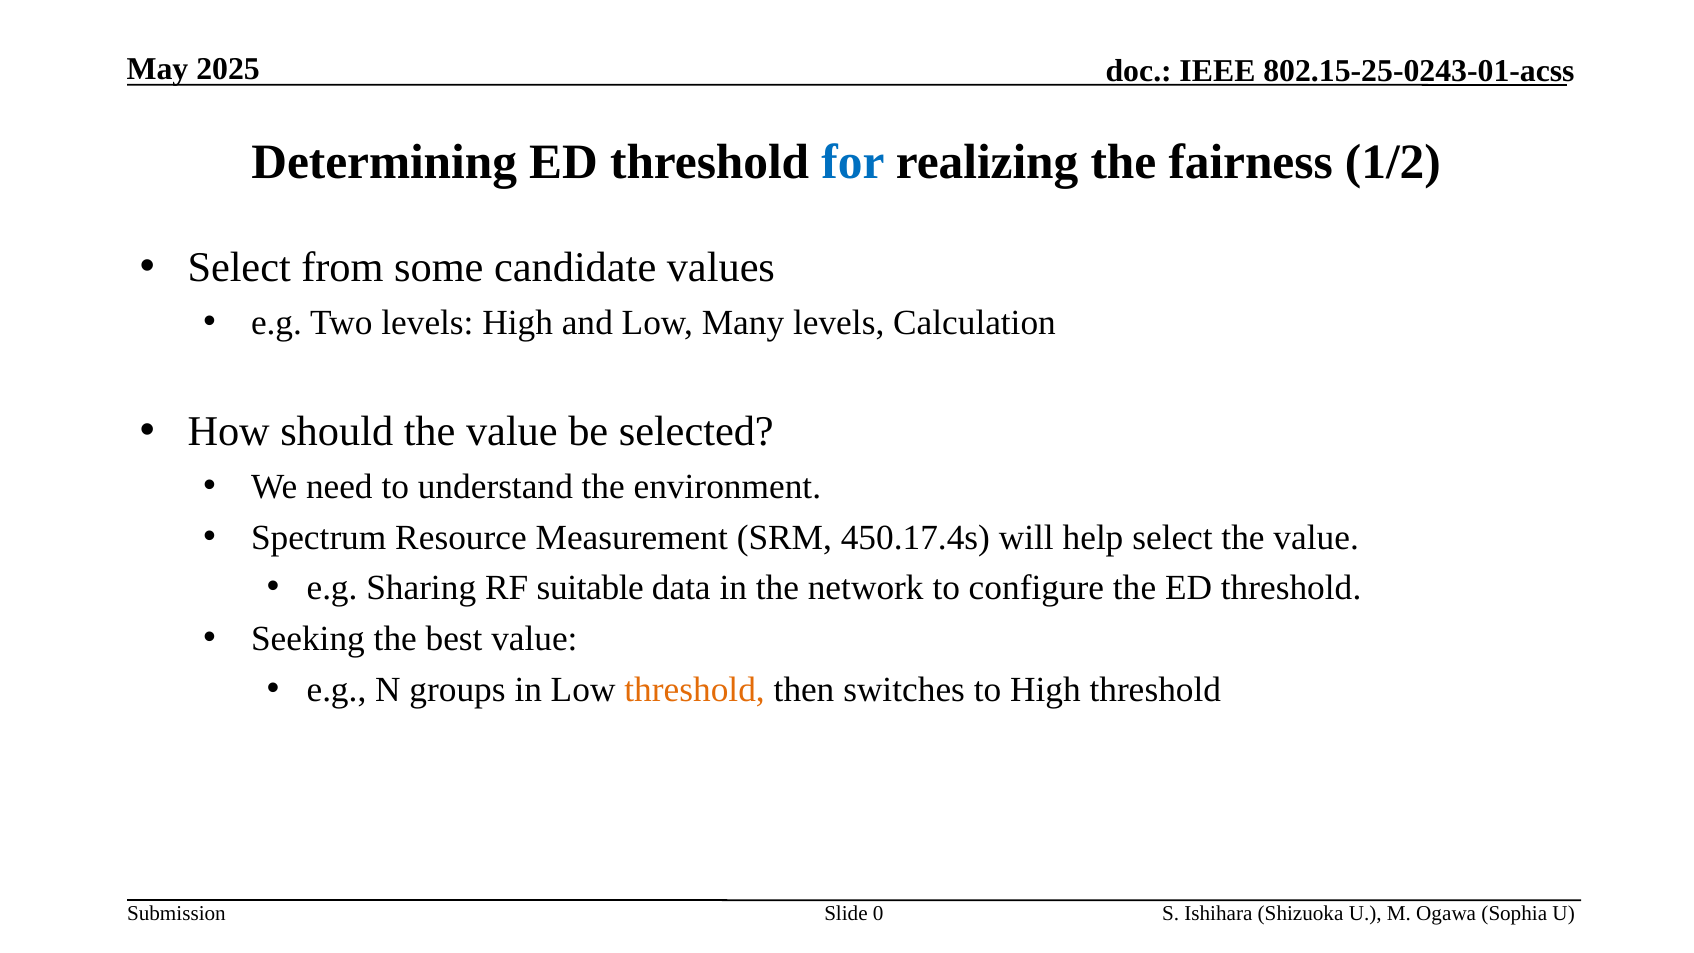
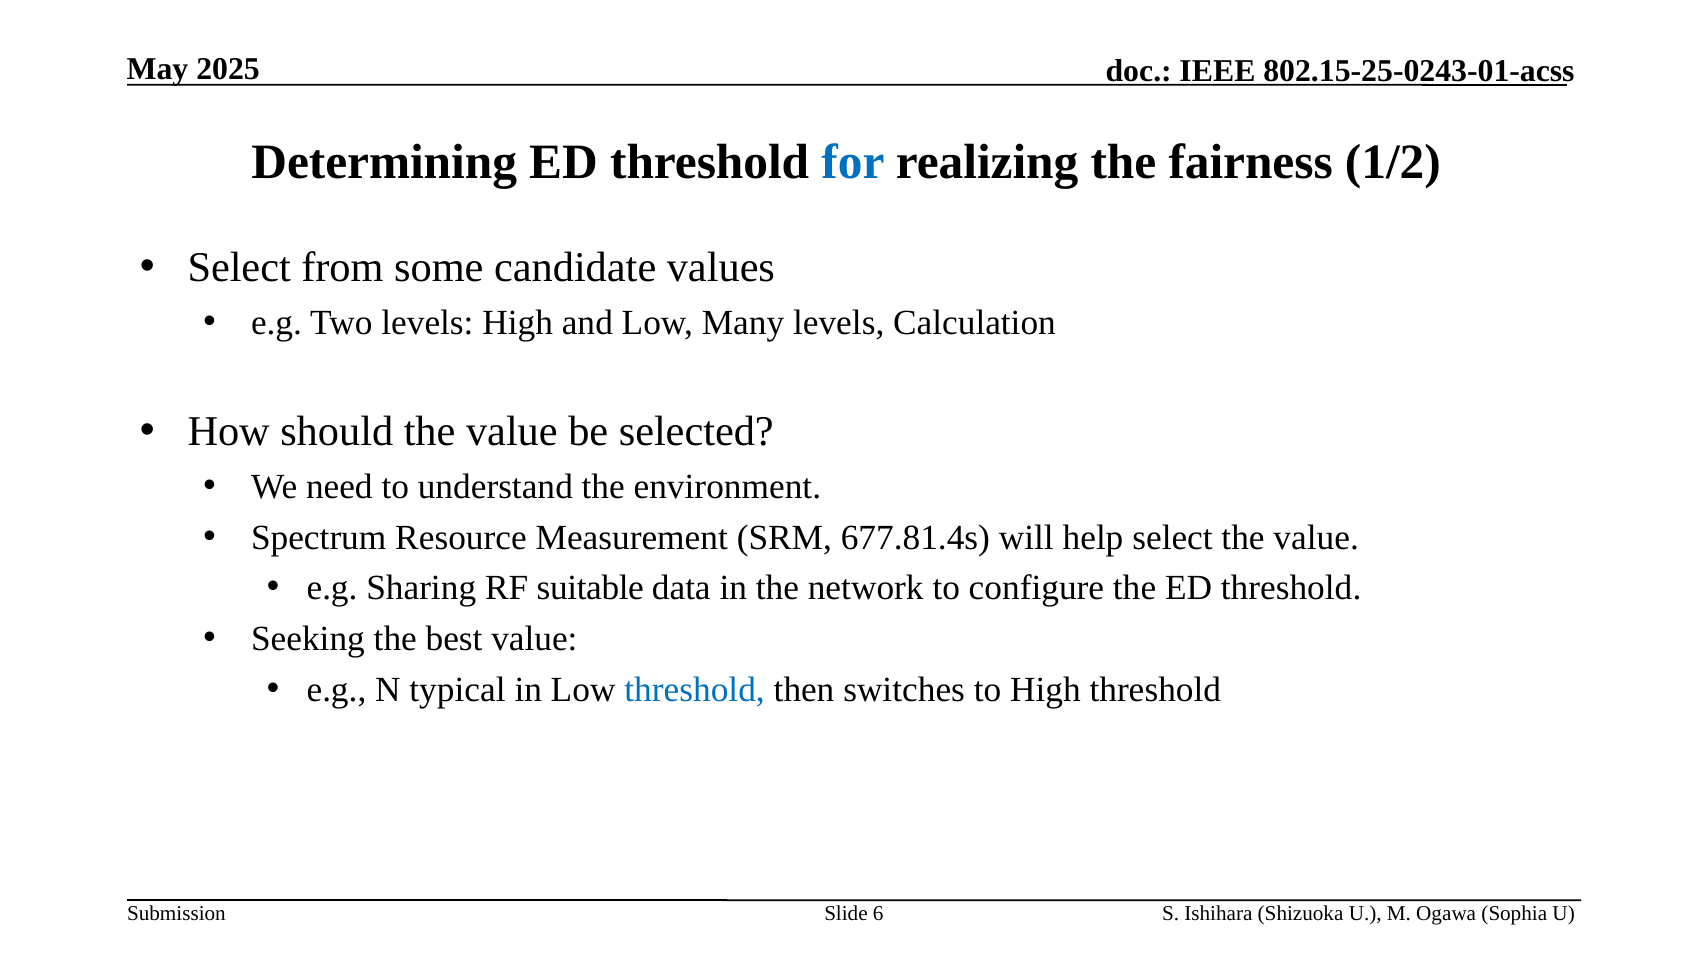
450.17.4s: 450.17.4s -> 677.81.4s
groups: groups -> typical
threshold at (695, 689) colour: orange -> blue
0: 0 -> 6
